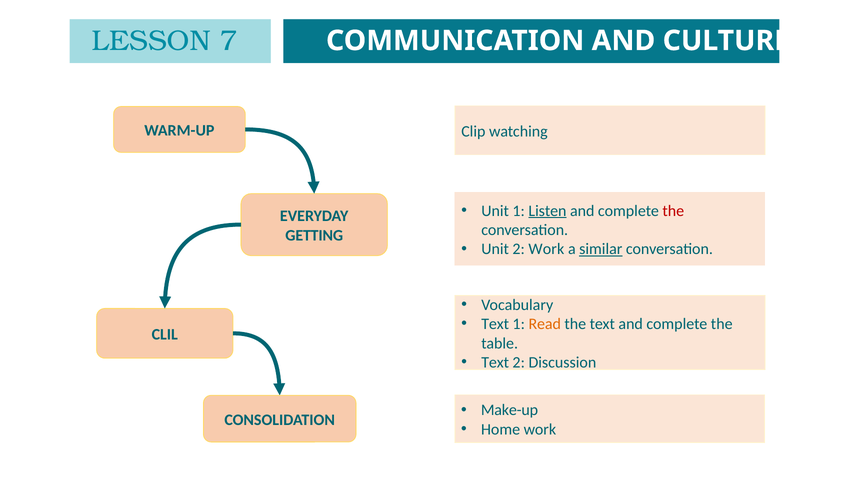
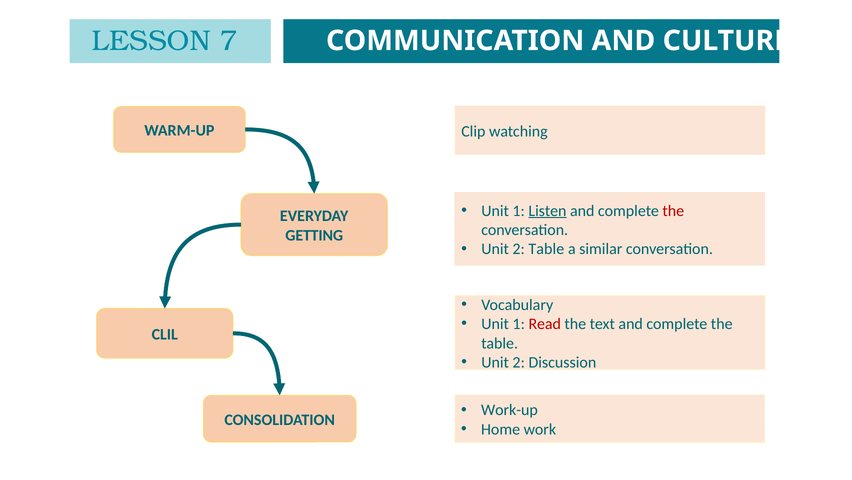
2 Work: Work -> Table
similar underline: present -> none
Text at (495, 324): Text -> Unit
Read colour: orange -> red
Text at (495, 362): Text -> Unit
Make-up: Make-up -> Work-up
